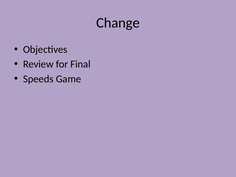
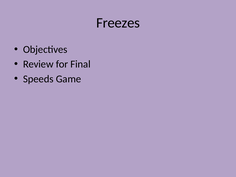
Change: Change -> Freezes
